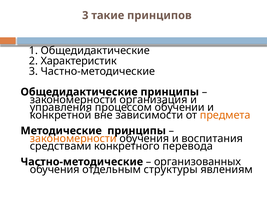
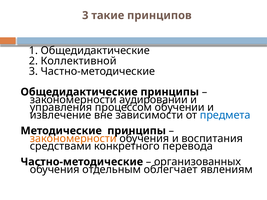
Характеристик: Характеристик -> Коллективной
организация: организация -> аудировании
конкретной: конкретной -> извлечение
предмета colour: orange -> blue
структуры: структуры -> облегчает
